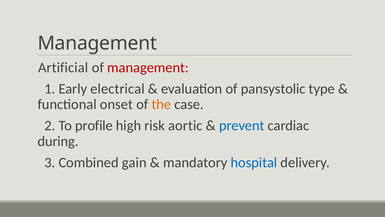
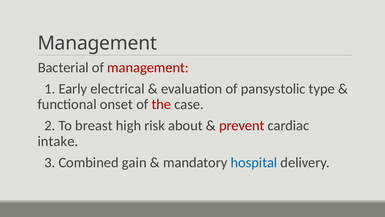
Artificial: Artificial -> Bacterial
the colour: orange -> red
profile: profile -> breast
aortic: aortic -> about
prevent colour: blue -> red
during: during -> intake
